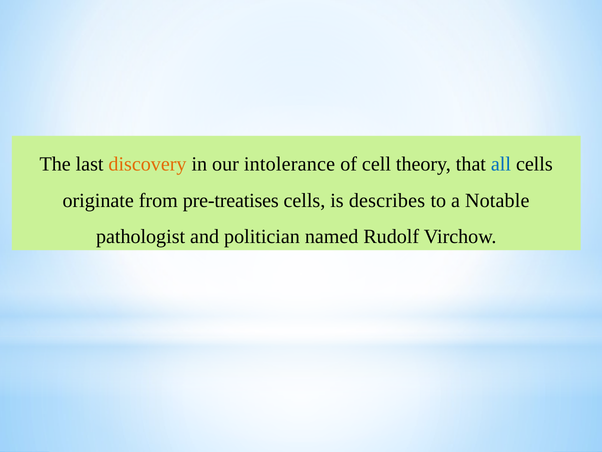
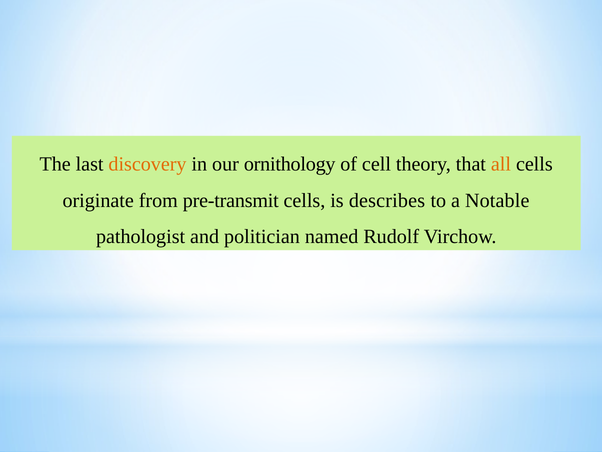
intolerance: intolerance -> ornithology
all colour: blue -> orange
pre-treatises: pre-treatises -> pre-transmit
